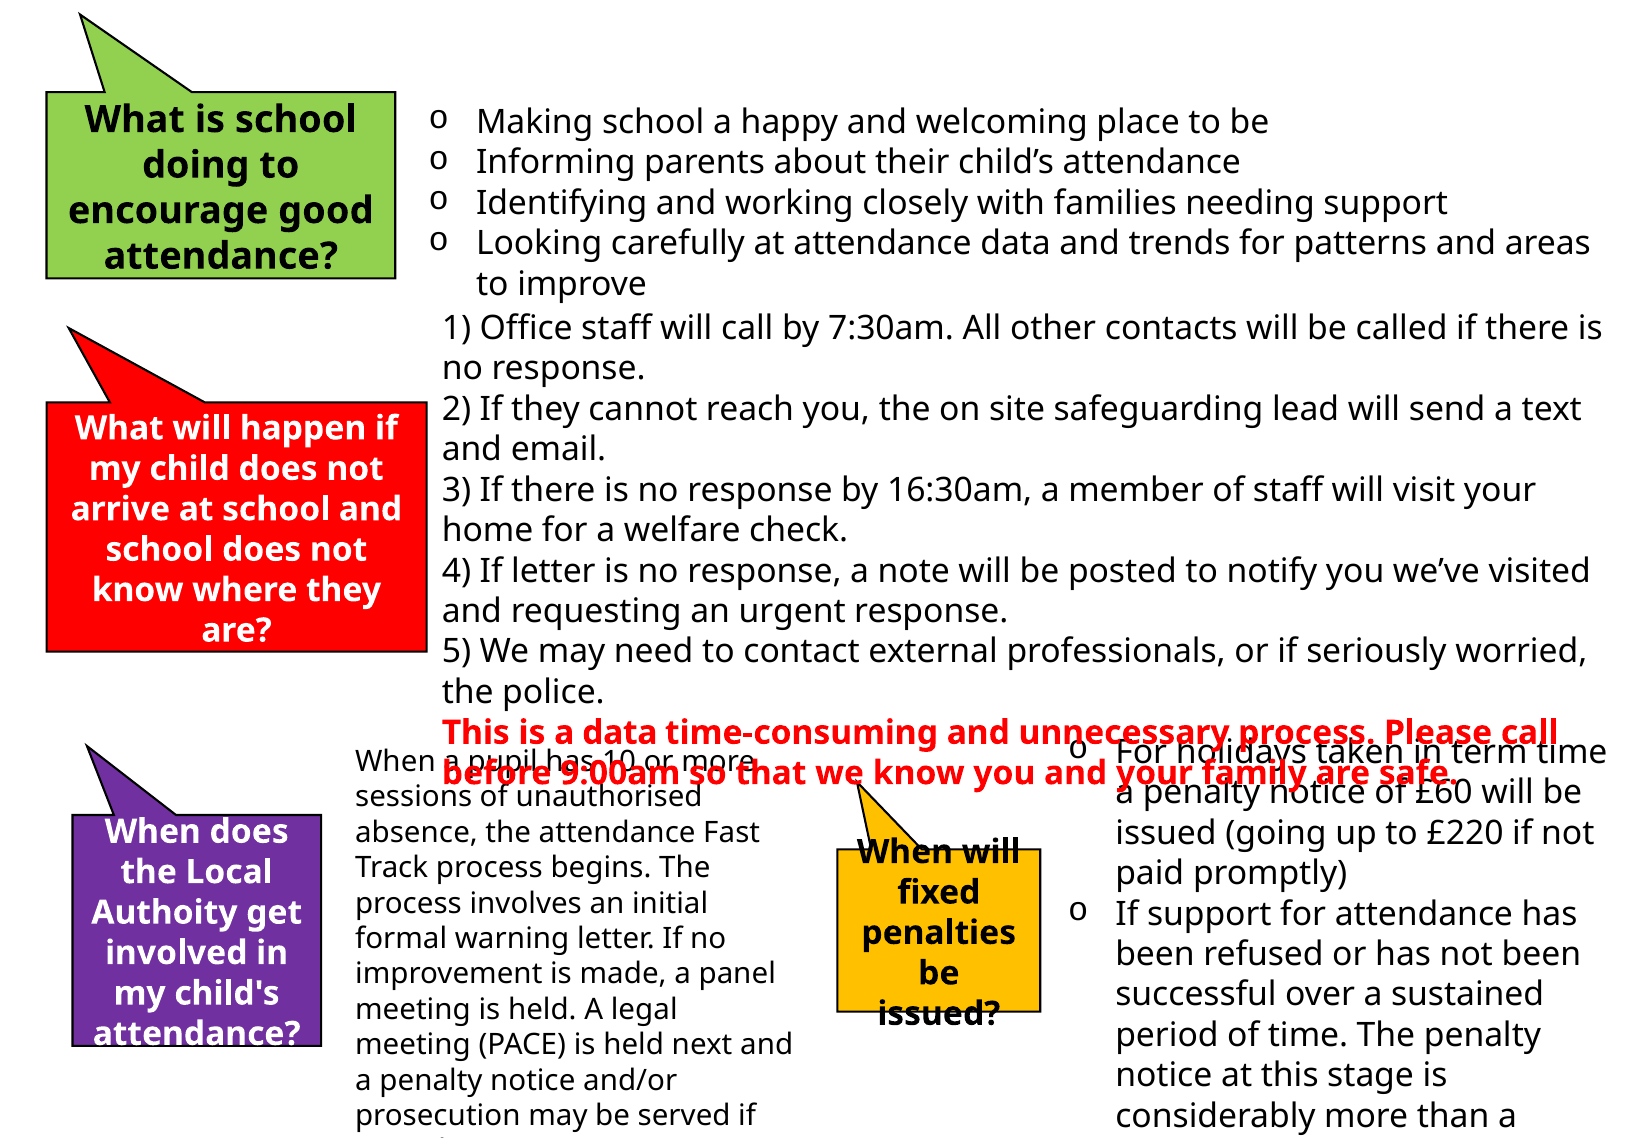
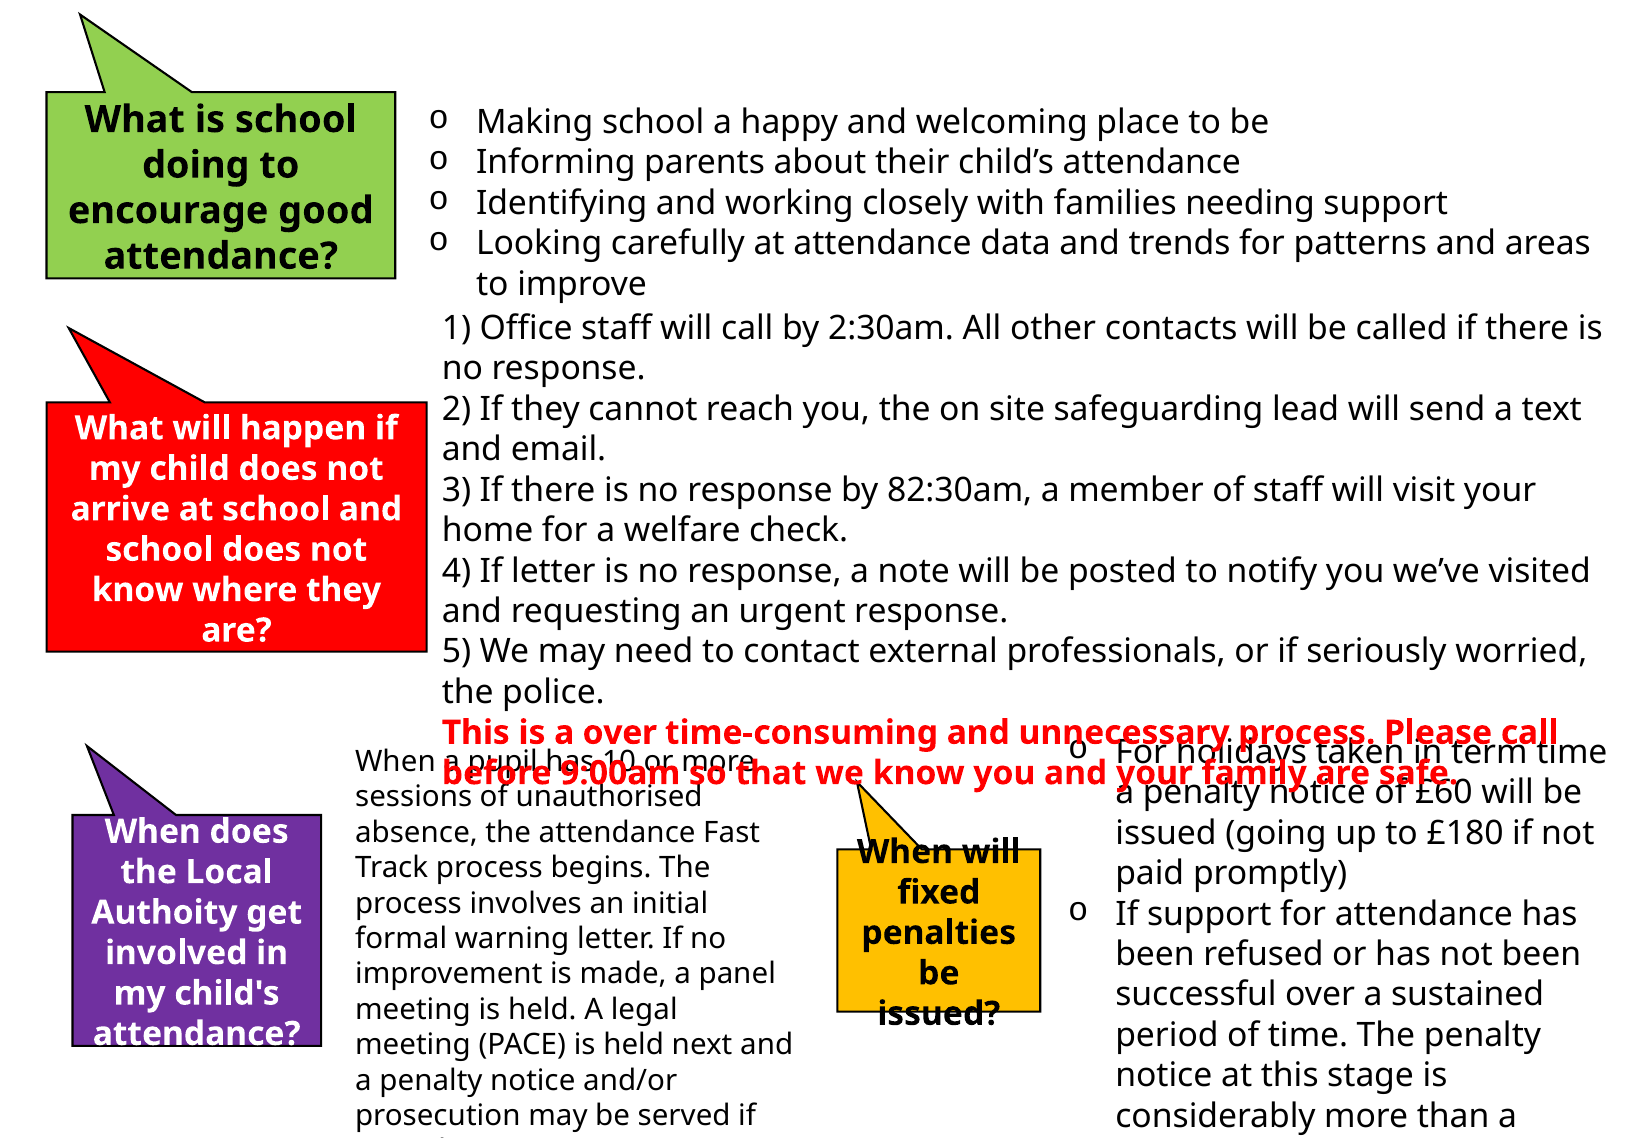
7:30am: 7:30am -> 2:30am
16:30am: 16:30am -> 82:30am
a data: data -> over
£220: £220 -> £180
